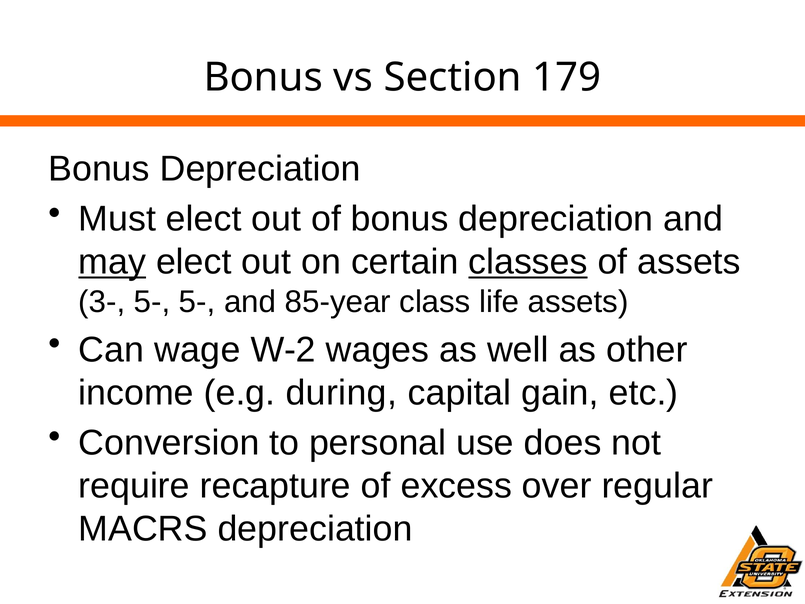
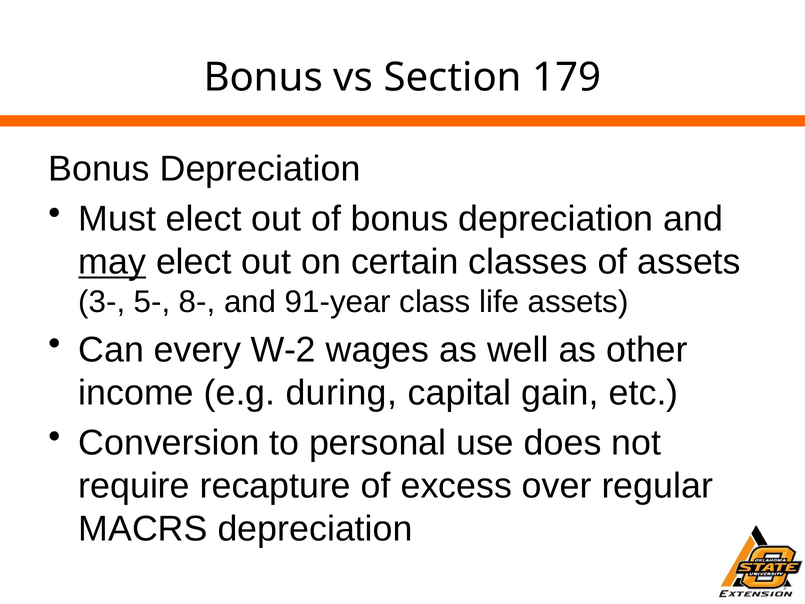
classes underline: present -> none
5- 5-: 5- -> 8-
85-year: 85-year -> 91-year
wage: wage -> every
